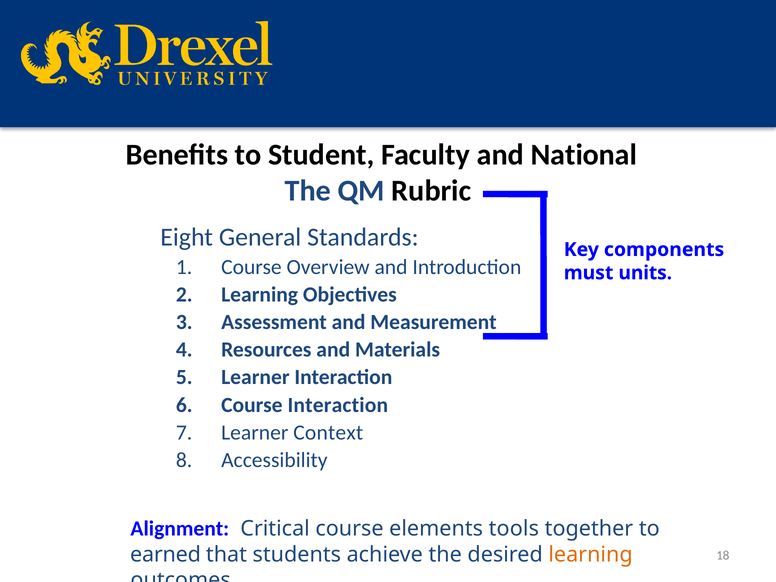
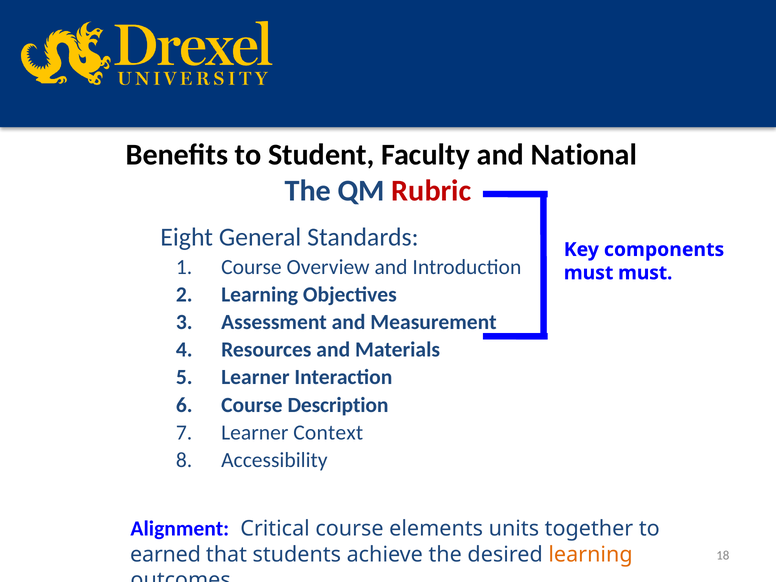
Rubric colour: black -> red
must units: units -> must
Course Interaction: Interaction -> Description
tools: tools -> units
